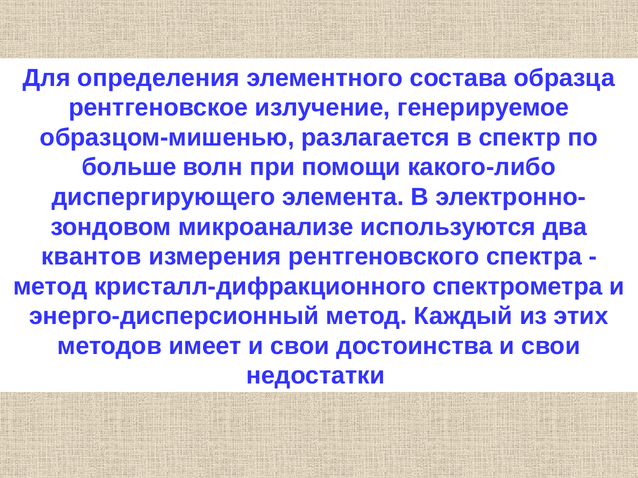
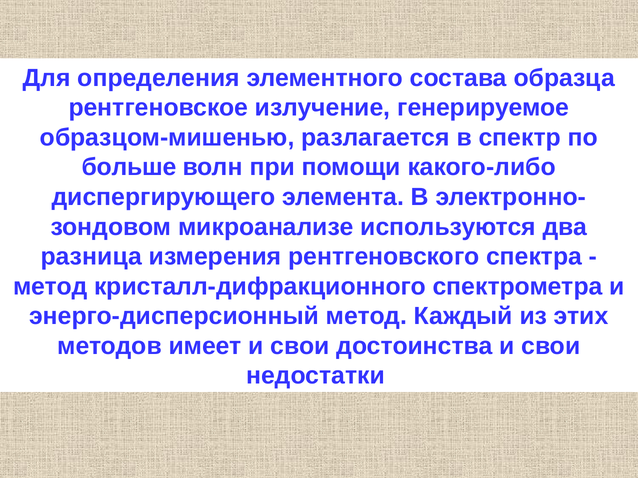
квантов: квантов -> разница
